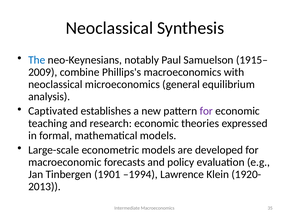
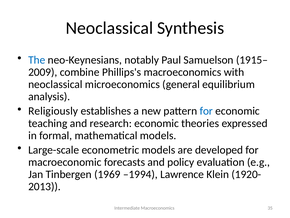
Captivated: Captivated -> Religiously
for at (206, 111) colour: purple -> blue
1901: 1901 -> 1969
